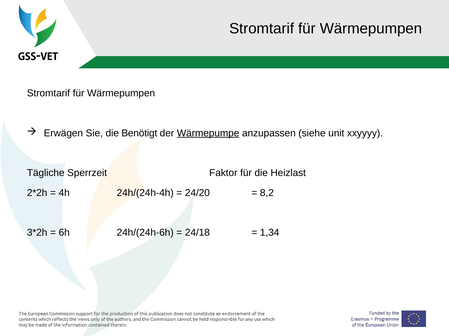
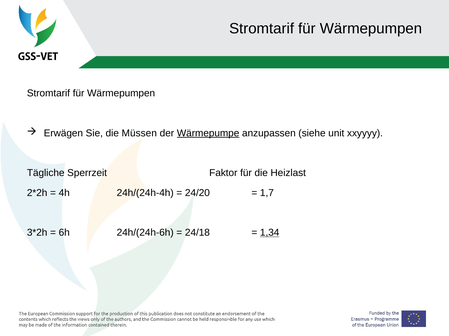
Benötigt: Benötigt -> Müssen
8,2: 8,2 -> 1,7
1,34 underline: none -> present
